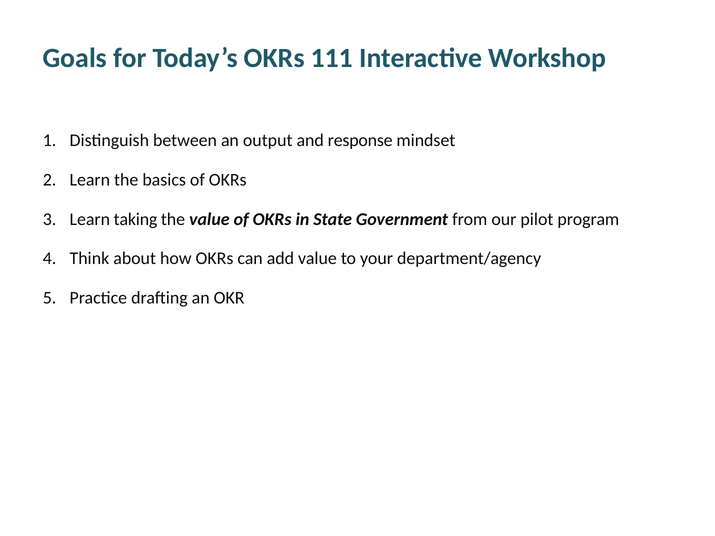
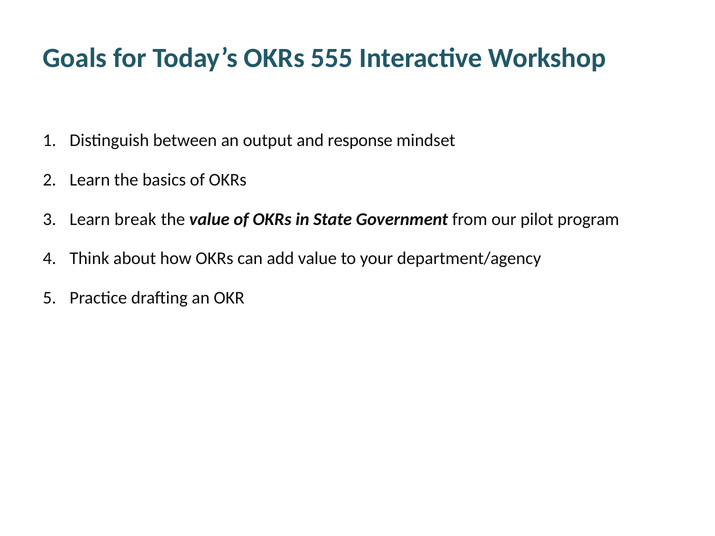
111: 111 -> 555
taking: taking -> break
